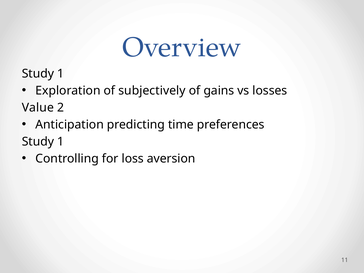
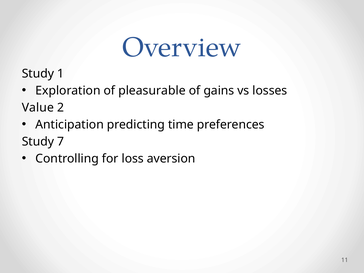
subjectively: subjectively -> pleasurable
1 at (61, 142): 1 -> 7
